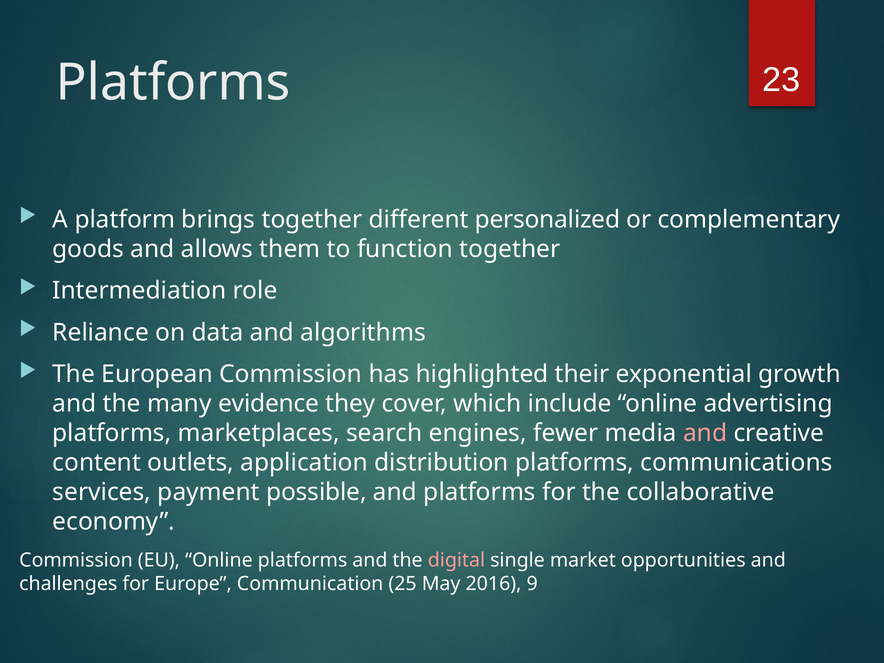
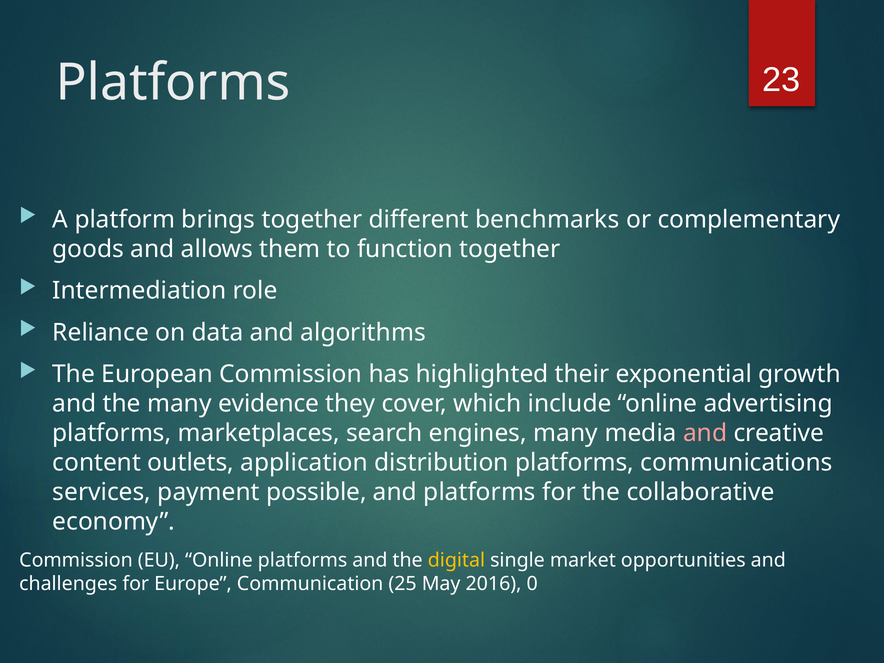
personalized: personalized -> benchmarks
engines fewer: fewer -> many
digital colour: pink -> yellow
9: 9 -> 0
